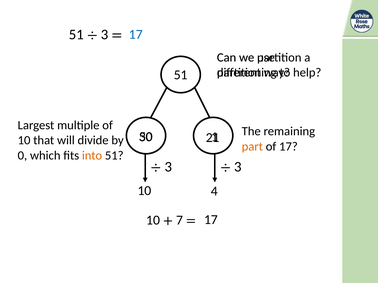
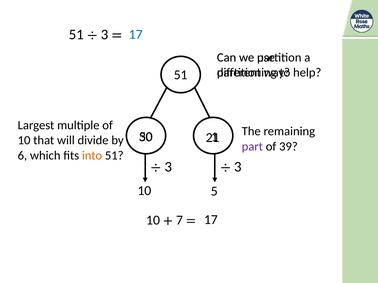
part colour: orange -> purple
of 17: 17 -> 39
0: 0 -> 6
4: 4 -> 5
